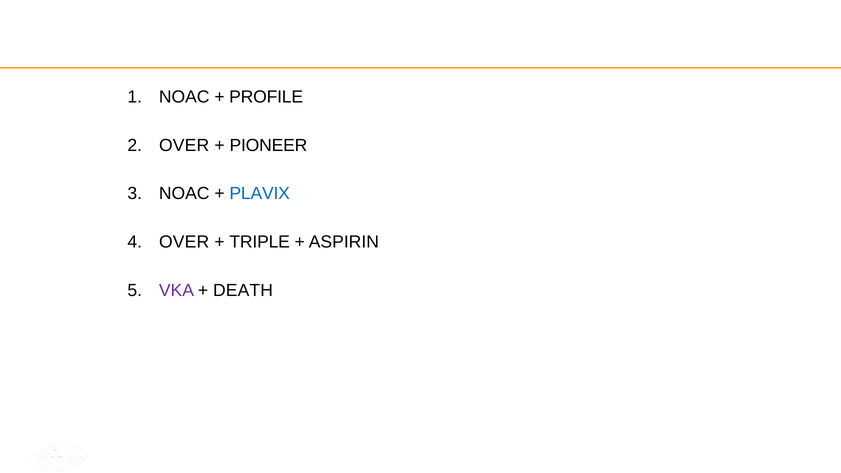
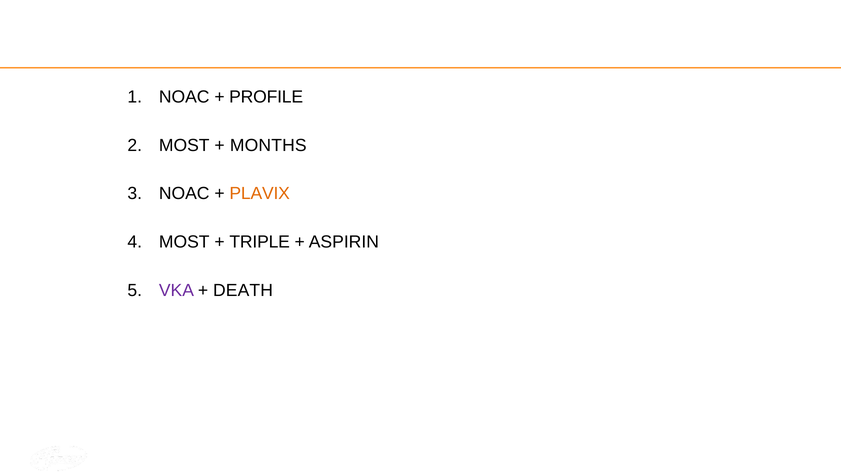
OVER at (184, 145): OVER -> MOST
PIONEER: PIONEER -> MONTHS
PLAVIX colour: blue -> orange
OVER at (184, 242): OVER -> MOST
